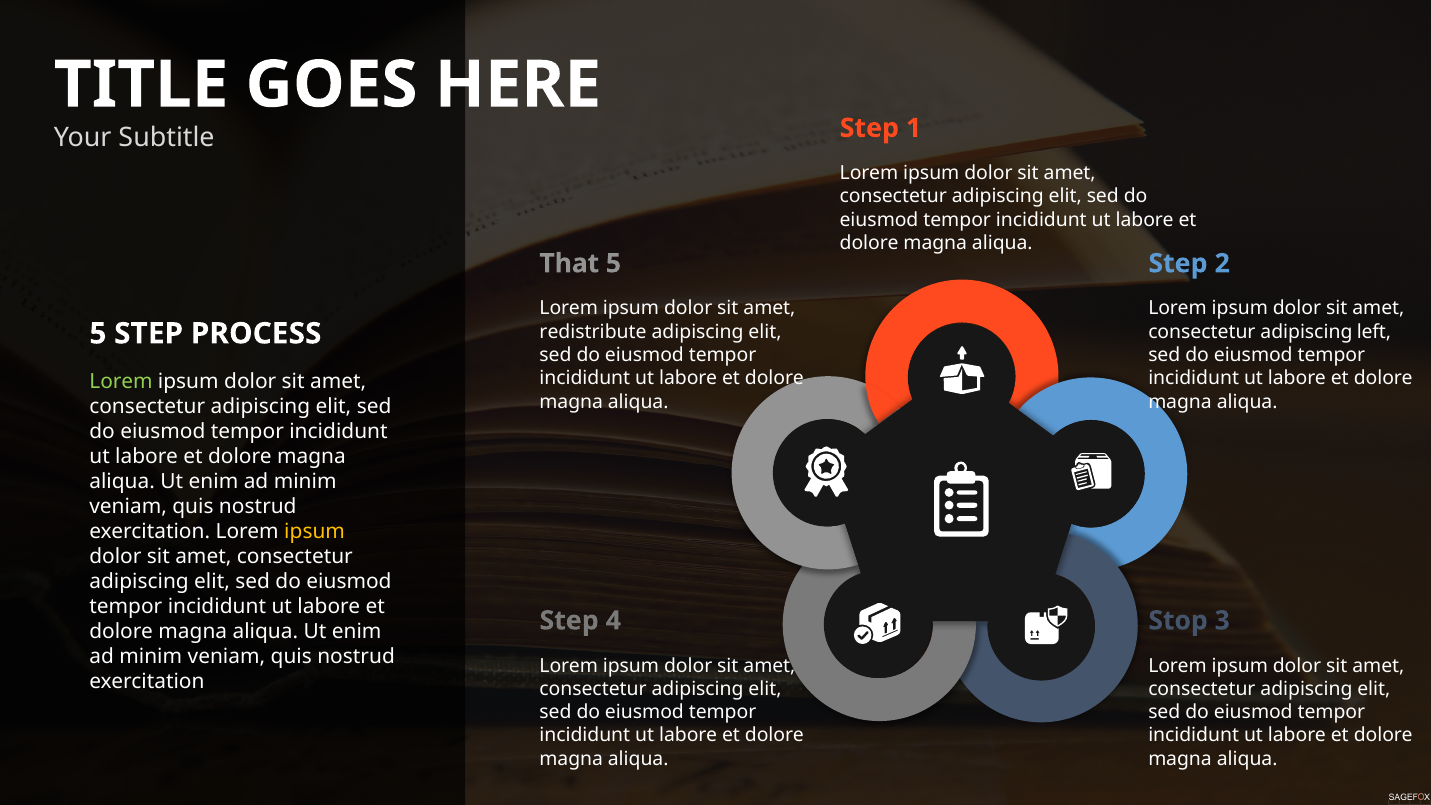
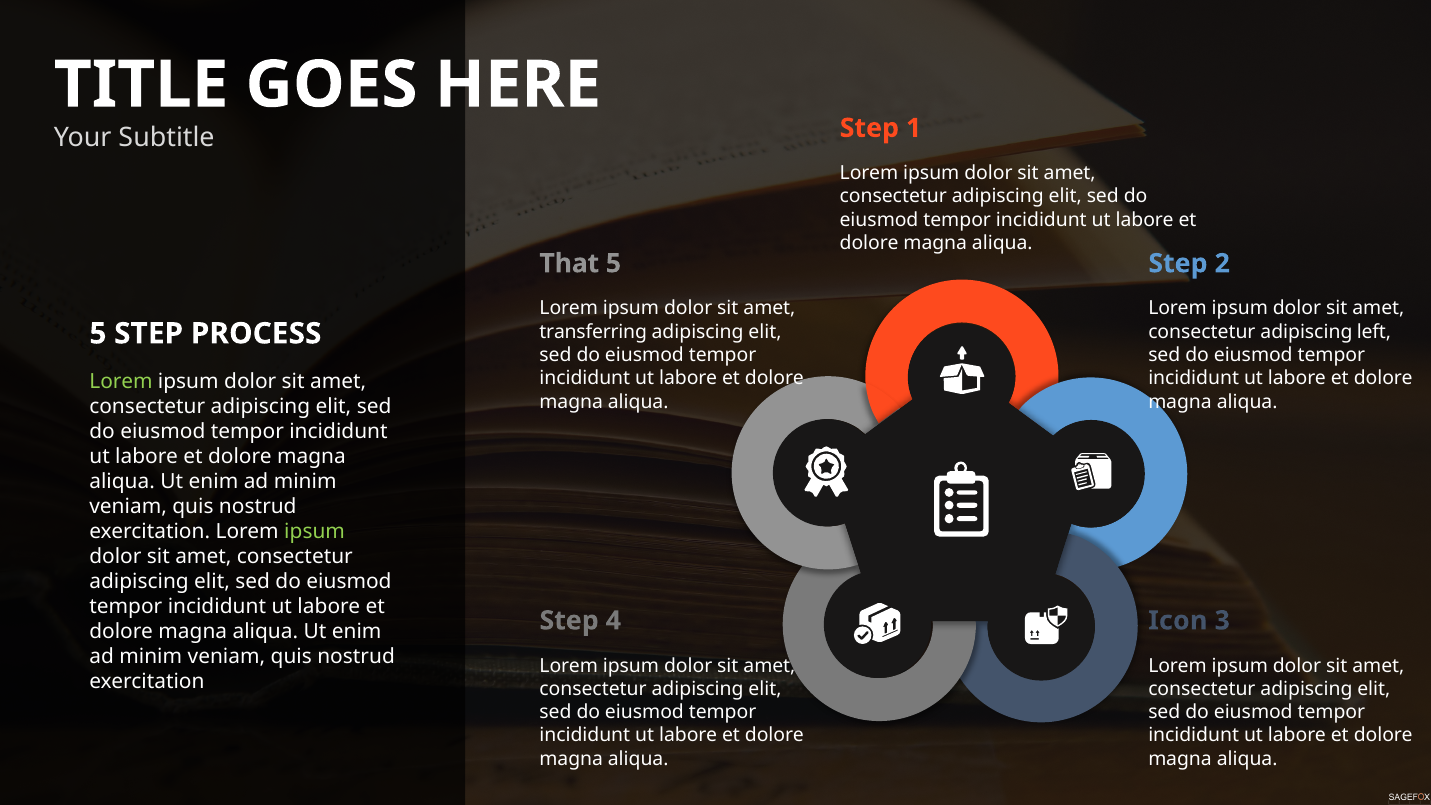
redistribute: redistribute -> transferring
ipsum at (315, 532) colour: yellow -> light green
Stop: Stop -> Icon
